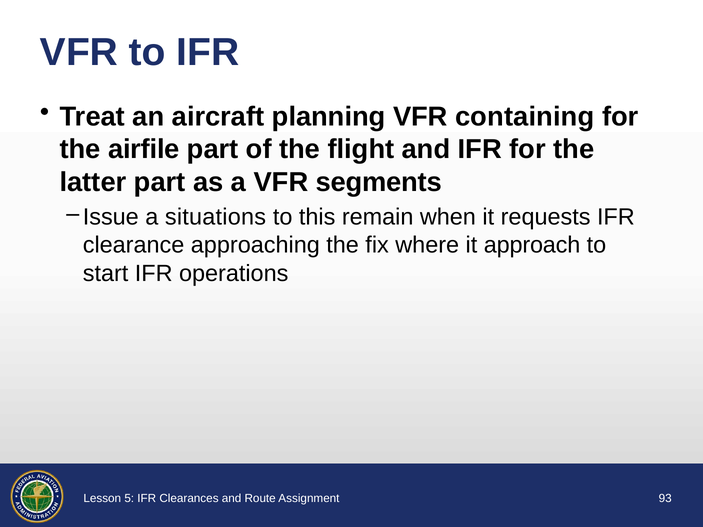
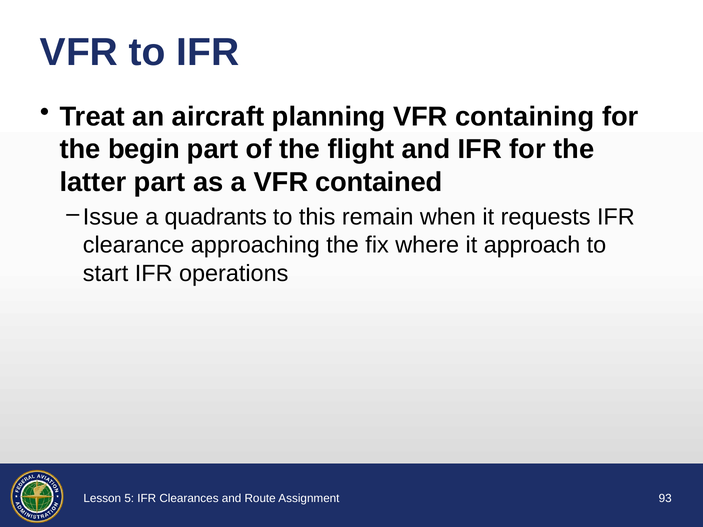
airfile: airfile -> begin
segments: segments -> contained
situations: situations -> quadrants
